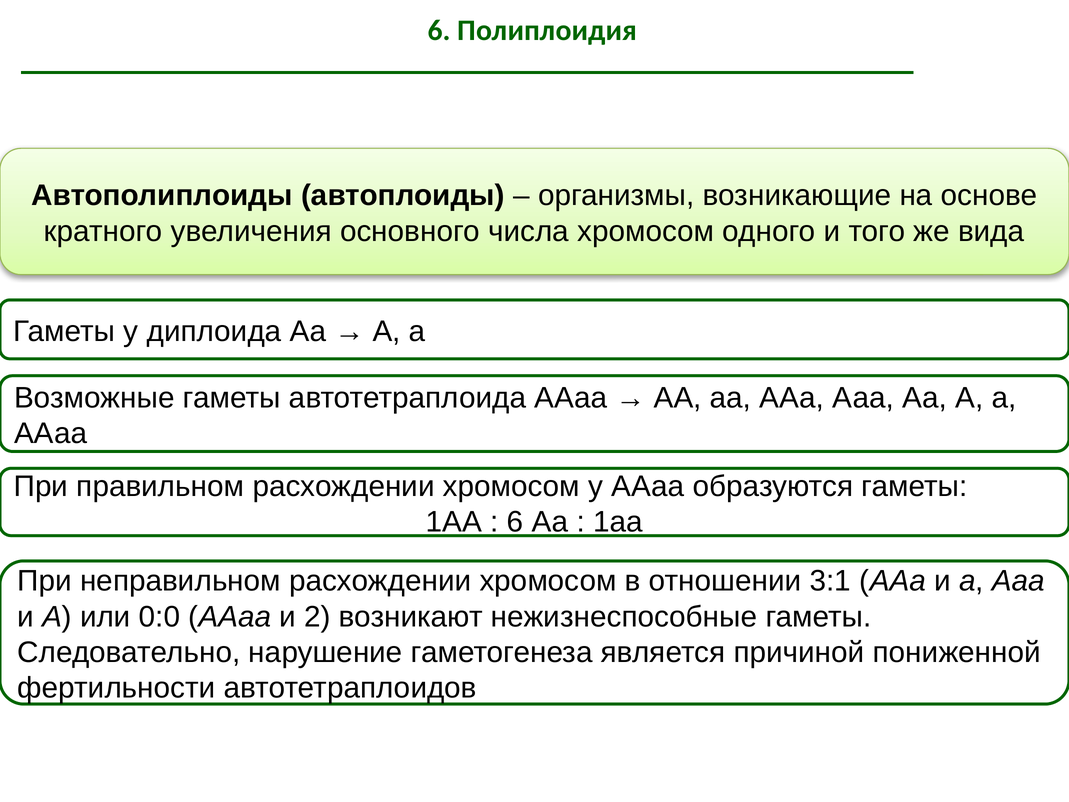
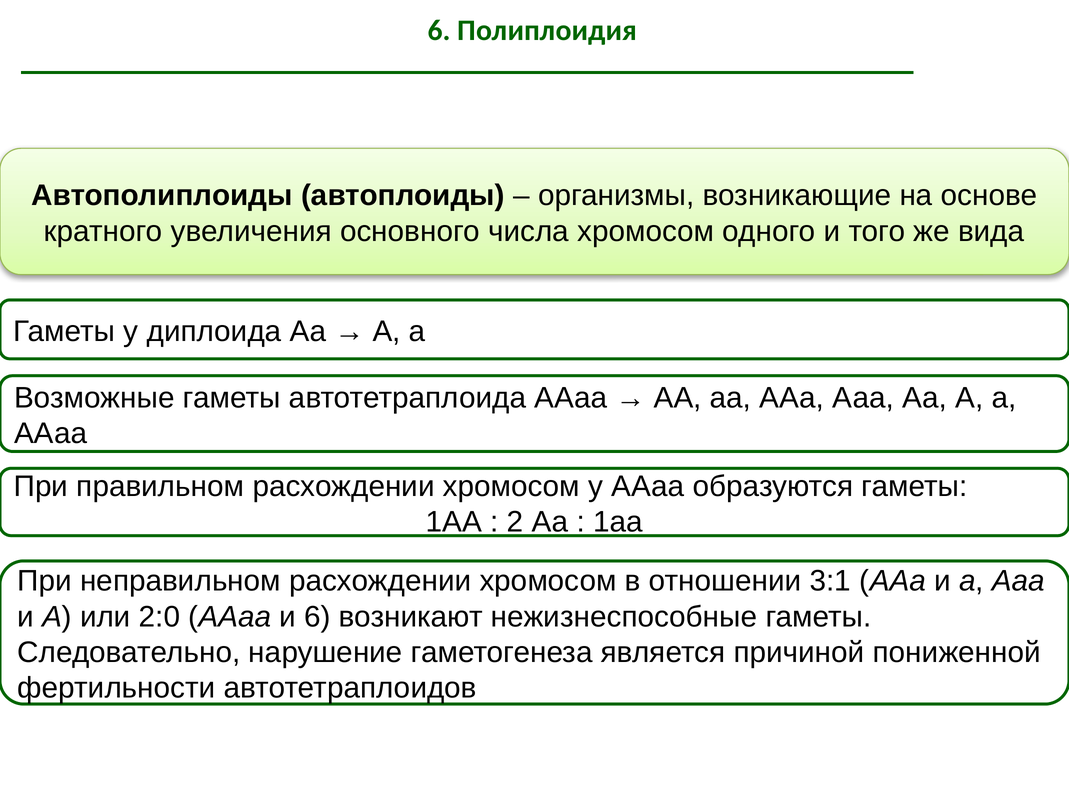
6 at (515, 522): 6 -> 2
0:0: 0:0 -> 2:0
и 2: 2 -> 6
